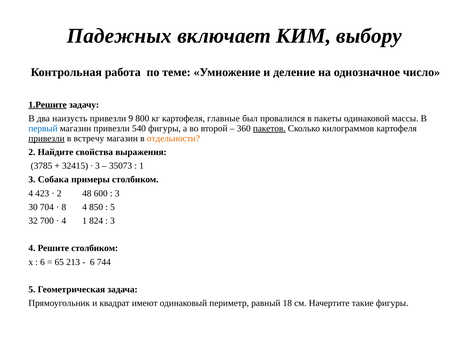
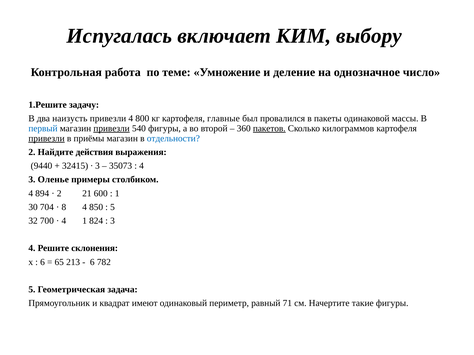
Падежных: Падежных -> Испугалась
1.Решите underline: present -> none
привезли 9: 9 -> 4
привезли at (112, 129) underline: none -> present
встречу: встречу -> приёмы
отдельности colour: orange -> blue
свойства: свойства -> действия
3785: 3785 -> 9440
1 at (142, 166): 1 -> 4
Собака: Собака -> Оленье
423: 423 -> 894
48: 48 -> 21
3 at (117, 194): 3 -> 1
Решите столбиком: столбиком -> склонения
744: 744 -> 782
18: 18 -> 71
